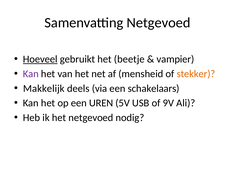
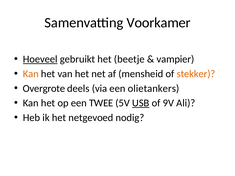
Samenvatting Netgevoed: Netgevoed -> Voorkamer
Kan at (31, 74) colour: purple -> orange
Makkelijk: Makkelijk -> Overgrote
schakelaars: schakelaars -> olietankers
UREN: UREN -> TWEE
USB underline: none -> present
